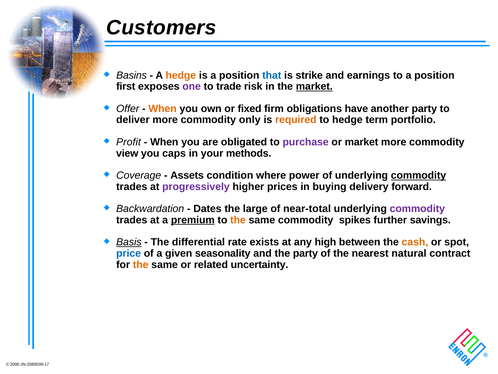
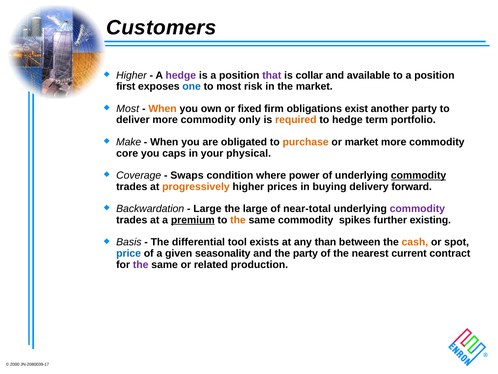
Basins at (132, 75): Basins -> Higher
hedge at (181, 75) colour: orange -> purple
that colour: blue -> purple
strike: strike -> collar
earnings: earnings -> available
one colour: purple -> blue
to trade: trade -> most
market at (314, 86) underline: present -> none
Offer at (128, 109): Offer -> Most
have: have -> exist
Profit: Profit -> Make
purchase colour: purple -> orange
view: view -> core
methods: methods -> physical
Assets: Assets -> Swaps
progressively colour: purple -> orange
Dates at (207, 209): Dates -> Large
savings: savings -> existing
Basis underline: present -> none
rate: rate -> tool
high: high -> than
natural: natural -> current
the at (141, 264) colour: orange -> purple
uncertainty: uncertainty -> production
